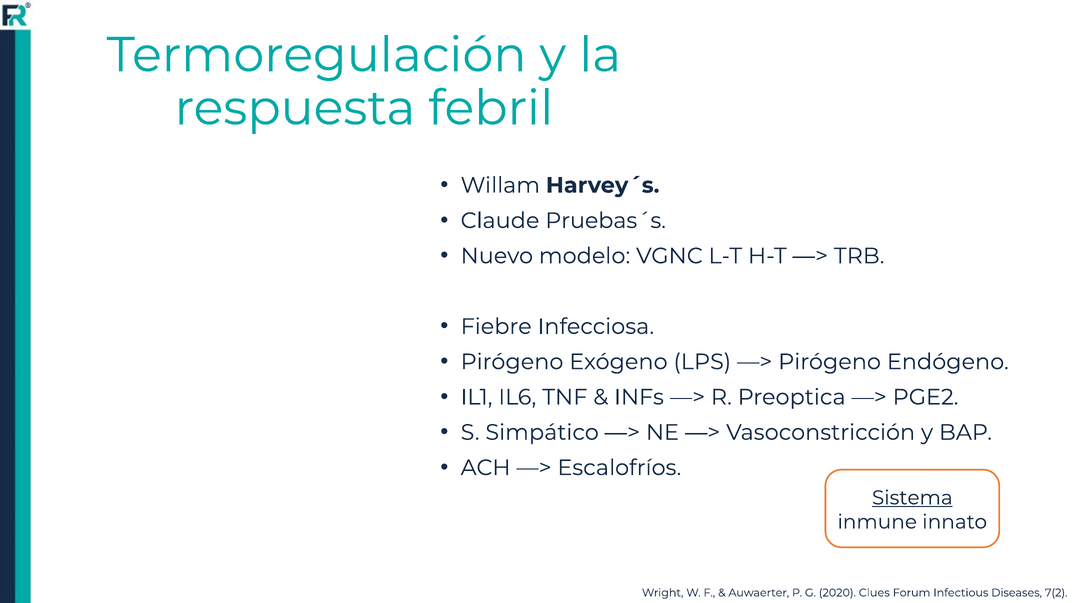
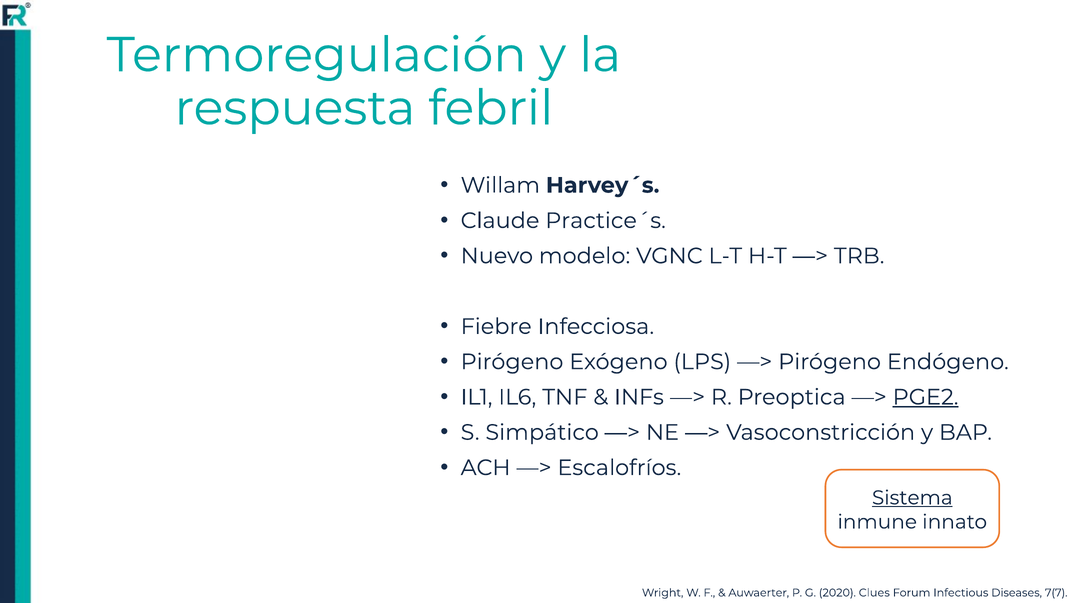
Pruebas´s: Pruebas´s -> Practice´s
PGE2 underline: none -> present
7(2: 7(2 -> 7(7
